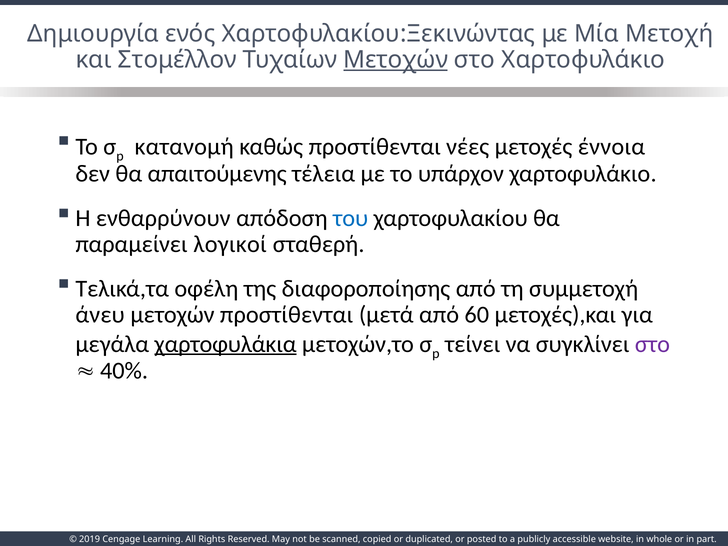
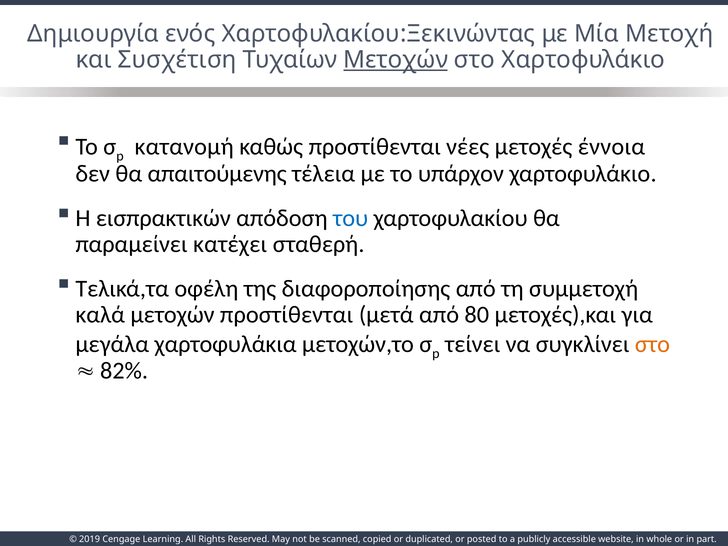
Στομέλλον: Στομέλλον -> Συσχέτιση
ενθαρρύνουν: ενθαρρύνουν -> εισπρακτικών
λογικοί: λογικοί -> κατέχει
άνευ: άνευ -> καλά
60: 60 -> 80
χαρτοφυλάκια underline: present -> none
στο at (652, 344) colour: purple -> orange
40%: 40% -> 82%
